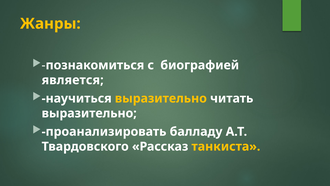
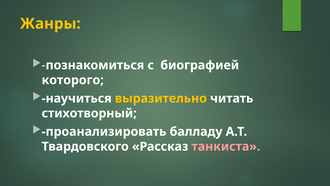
является: является -> которого
выразительно at (89, 113): выразительно -> стихотворный
танкиста colour: yellow -> pink
